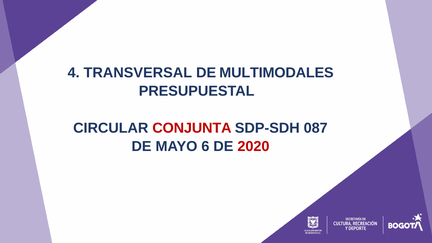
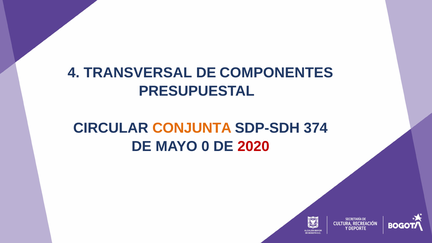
MULTIMODALES: MULTIMODALES -> COMPONENTES
CONJUNTA colour: red -> orange
087: 087 -> 374
6: 6 -> 0
